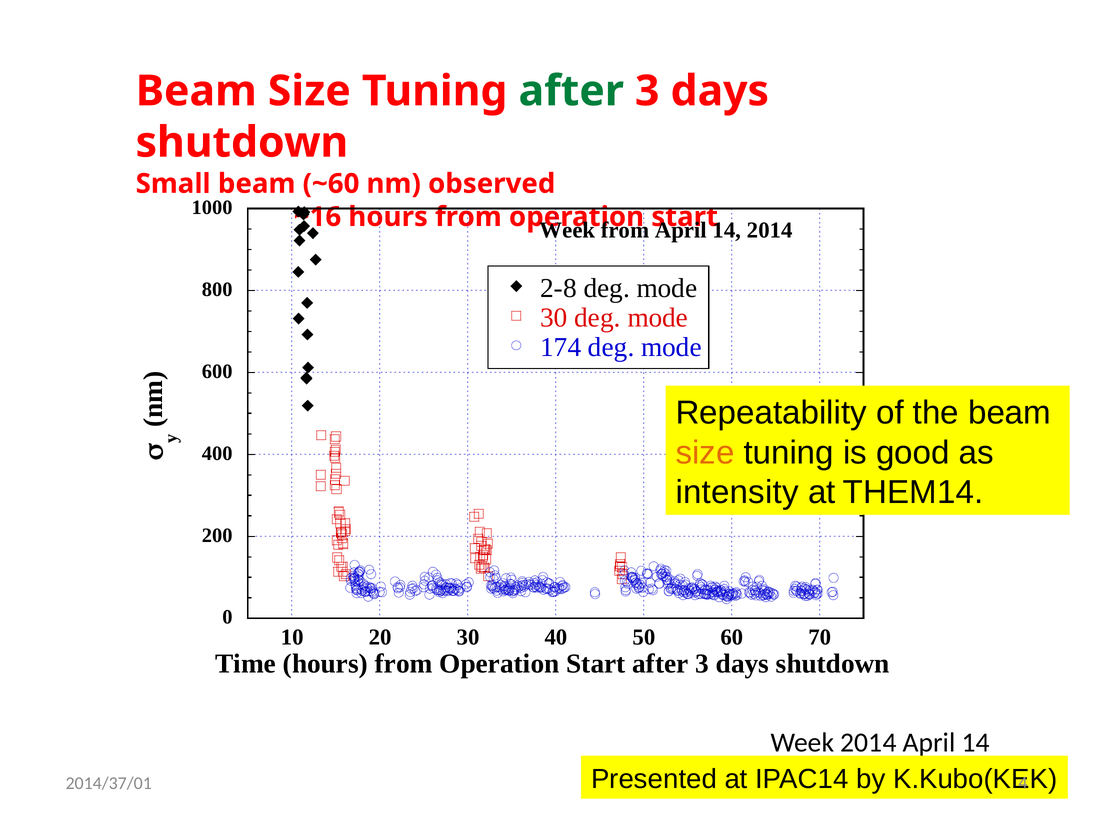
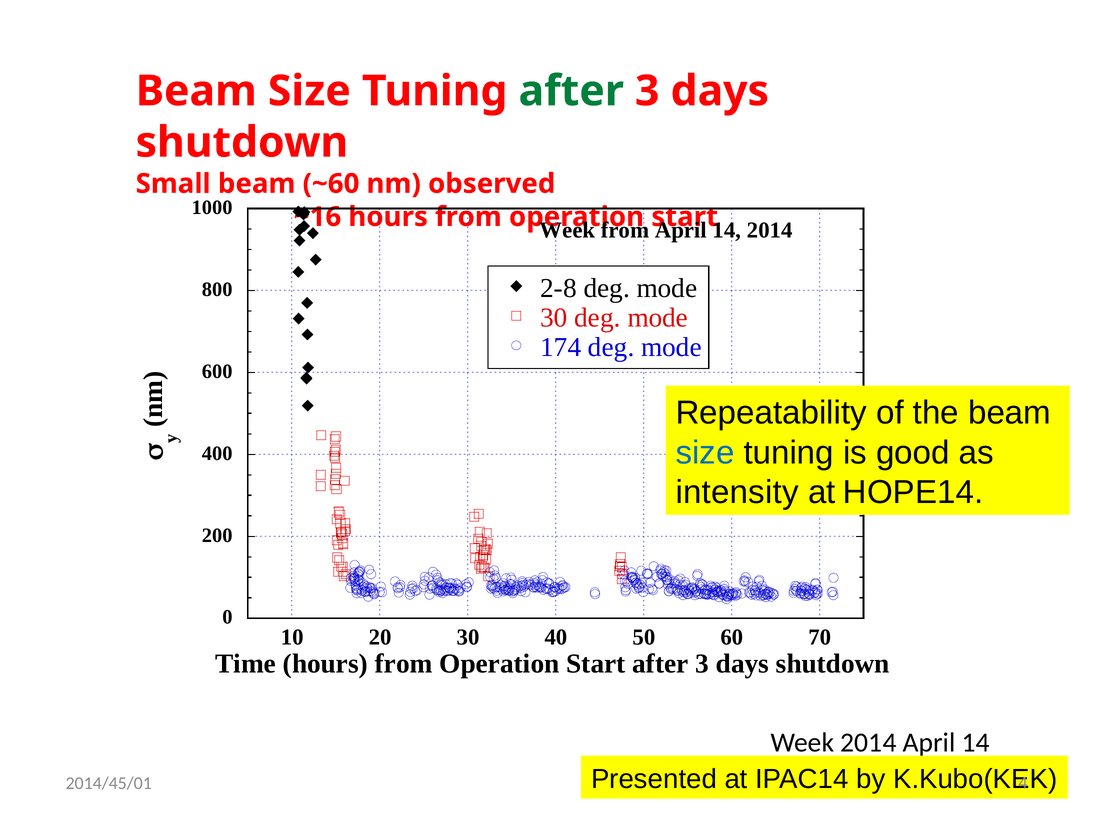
size at (705, 452) colour: orange -> blue
THEM14: THEM14 -> HOPE14
2014/37/01: 2014/37/01 -> 2014/45/01
